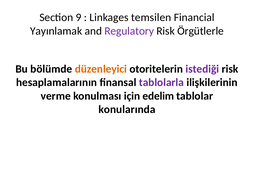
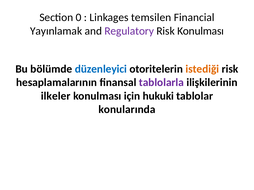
9: 9 -> 0
Risk Örgütlerle: Örgütlerle -> Konulması
düzenleyici colour: orange -> blue
istediği colour: purple -> orange
verme: verme -> ilkeler
edelim: edelim -> hukuki
